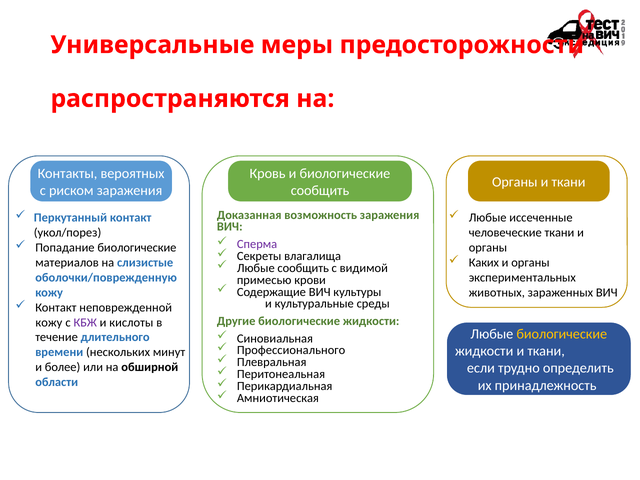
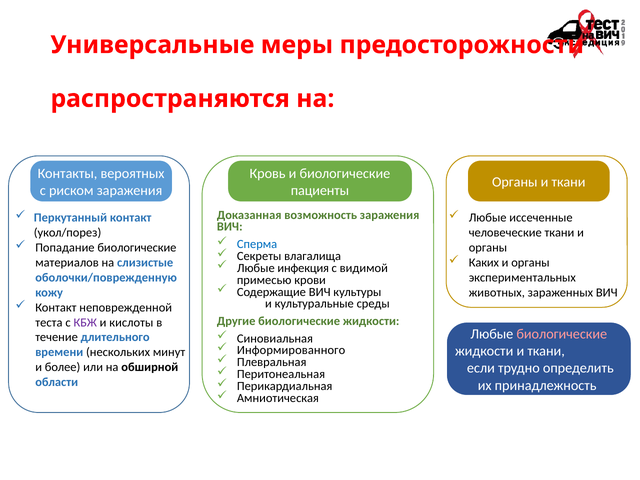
сообщить at (320, 191): сообщить -> пациенты
Сперма colour: purple -> blue
Любые сообщить: сообщить -> инфекция
кожу at (49, 322): кожу -> теста
биологические at (562, 334) colour: yellow -> pink
Профессионального: Профессионального -> Информированного
